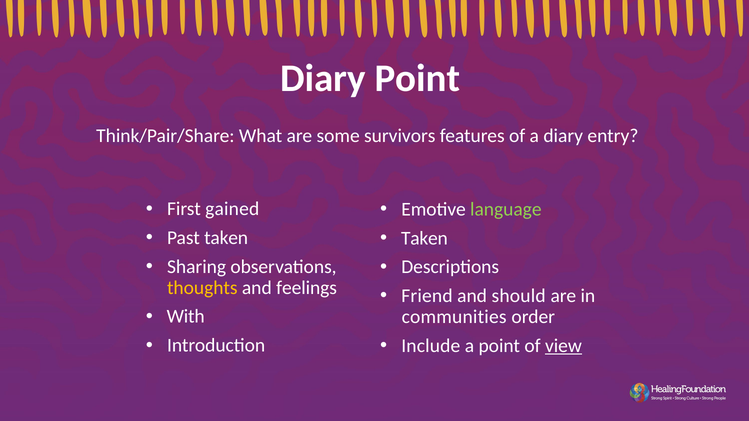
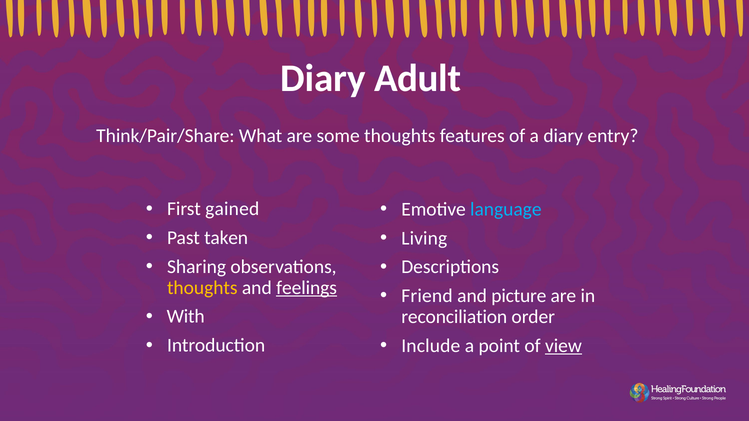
Diary Point: Point -> Adult
some survivors: survivors -> thoughts
language colour: light green -> light blue
Taken at (424, 238): Taken -> Living
feelings underline: none -> present
should: should -> picture
communities: communities -> reconciliation
